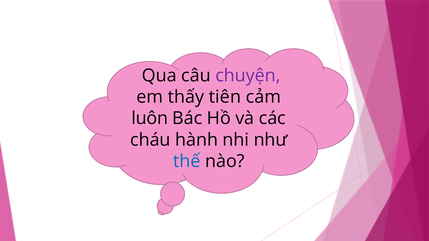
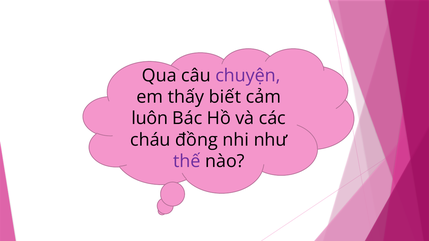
tiên: tiên -> biết
hành: hành -> đồng
thế colour: blue -> purple
